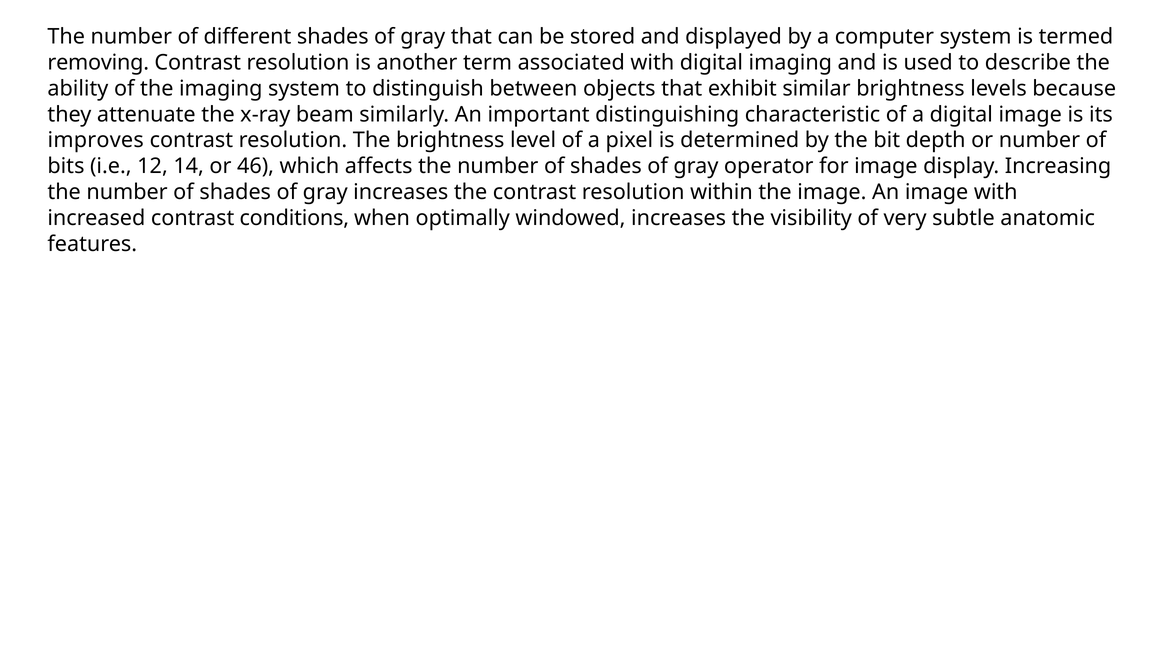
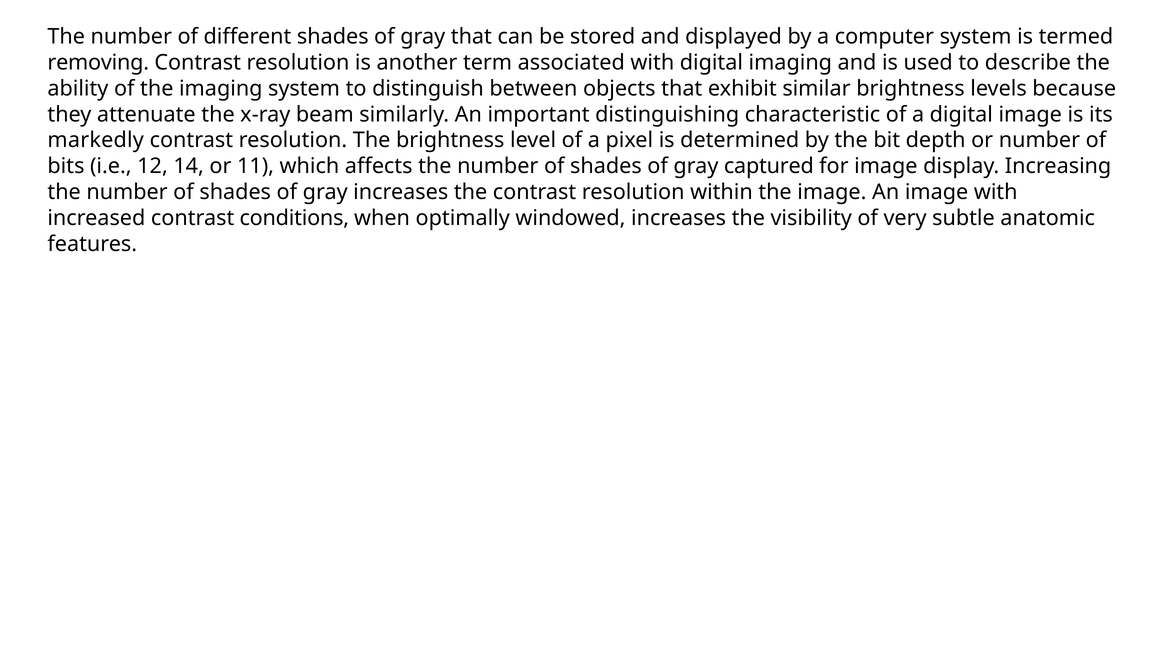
improves: improves -> markedly
46: 46 -> 11
operator: operator -> captured
